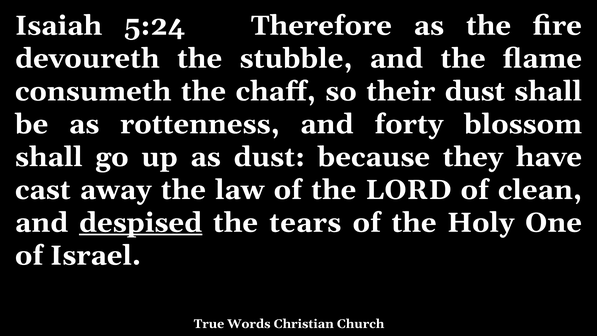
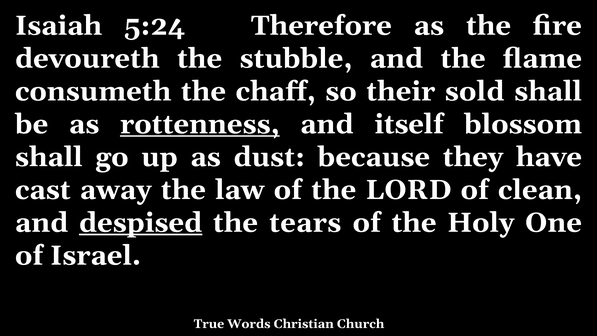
their dust: dust -> sold
rottenness underline: none -> present
forty: forty -> itself
